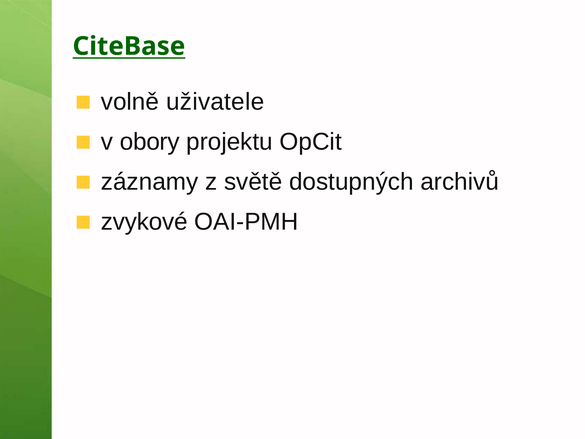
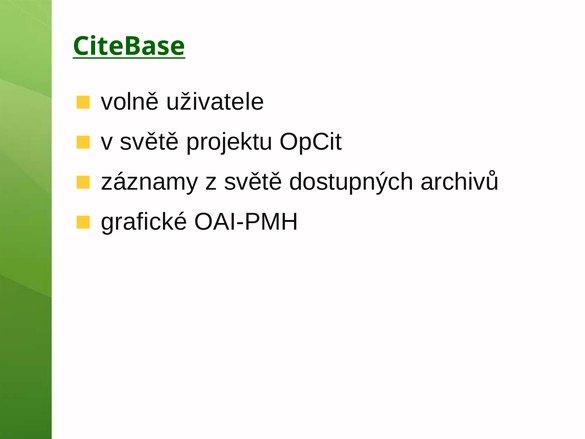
v obory: obory -> světě
zvykové: zvykové -> grafické
